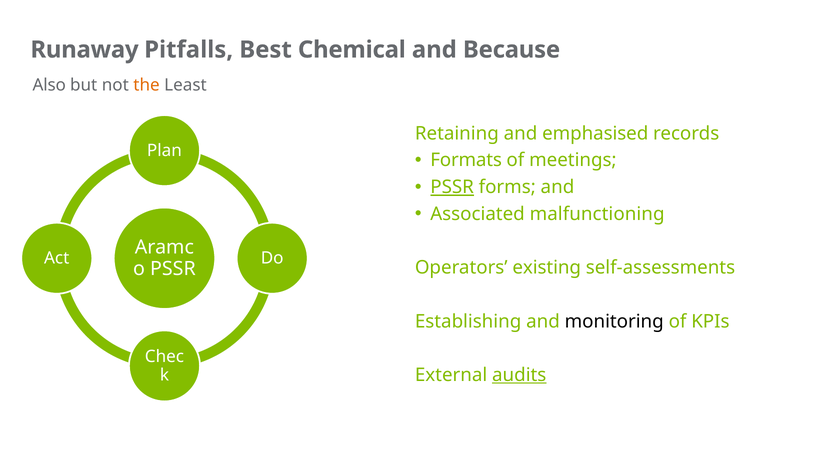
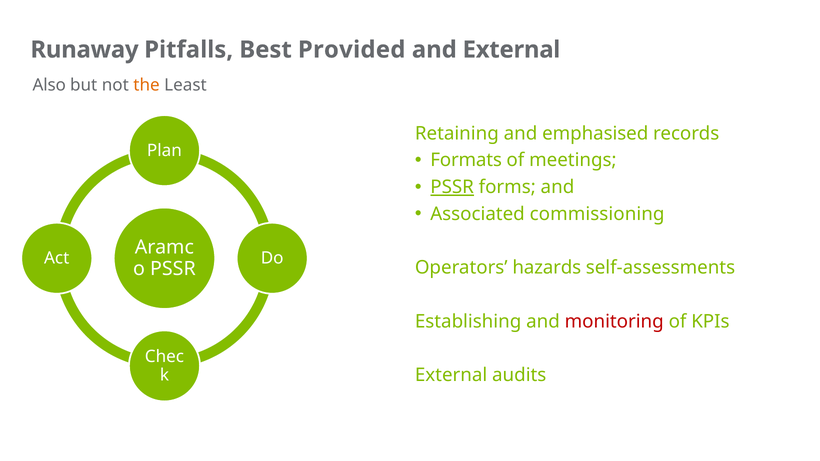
Chemical: Chemical -> Provided
and Because: Because -> External
malfunctioning: malfunctioning -> commissioning
existing: existing -> hazards
monitoring colour: black -> red
audits underline: present -> none
